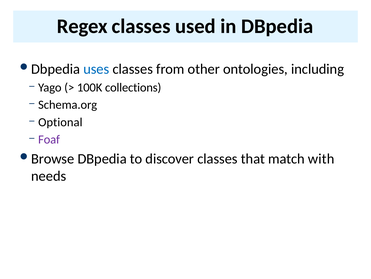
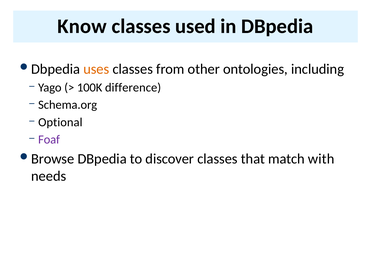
Regex: Regex -> Know
uses colour: blue -> orange
collections: collections -> difference
